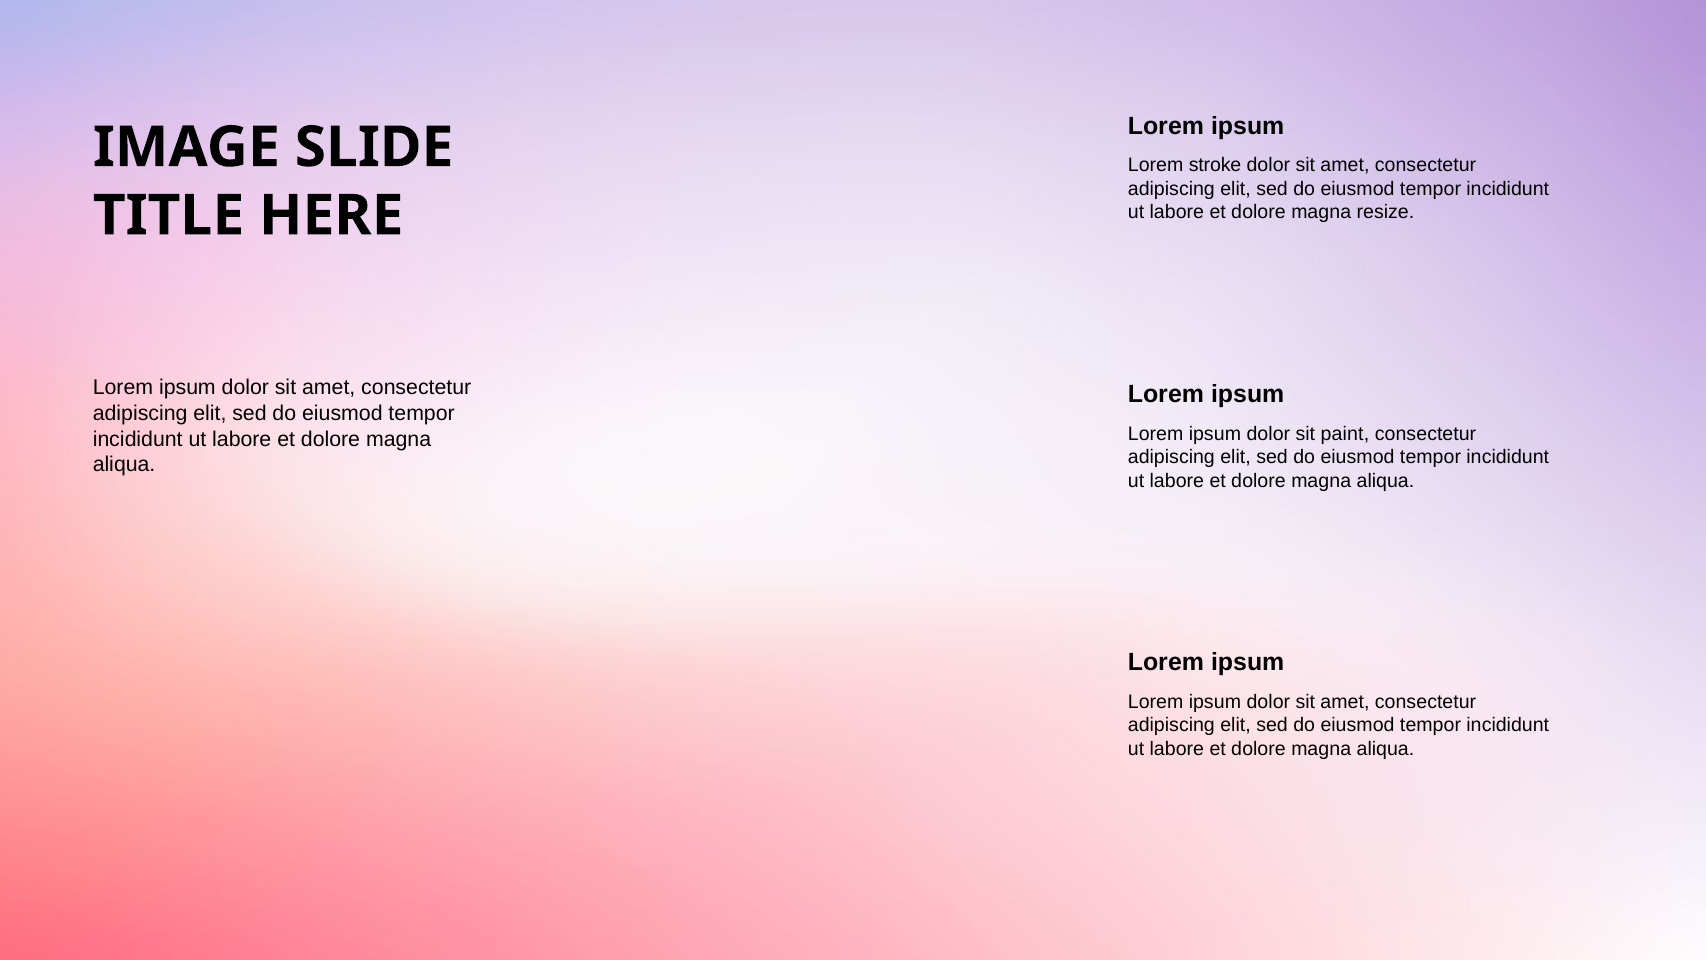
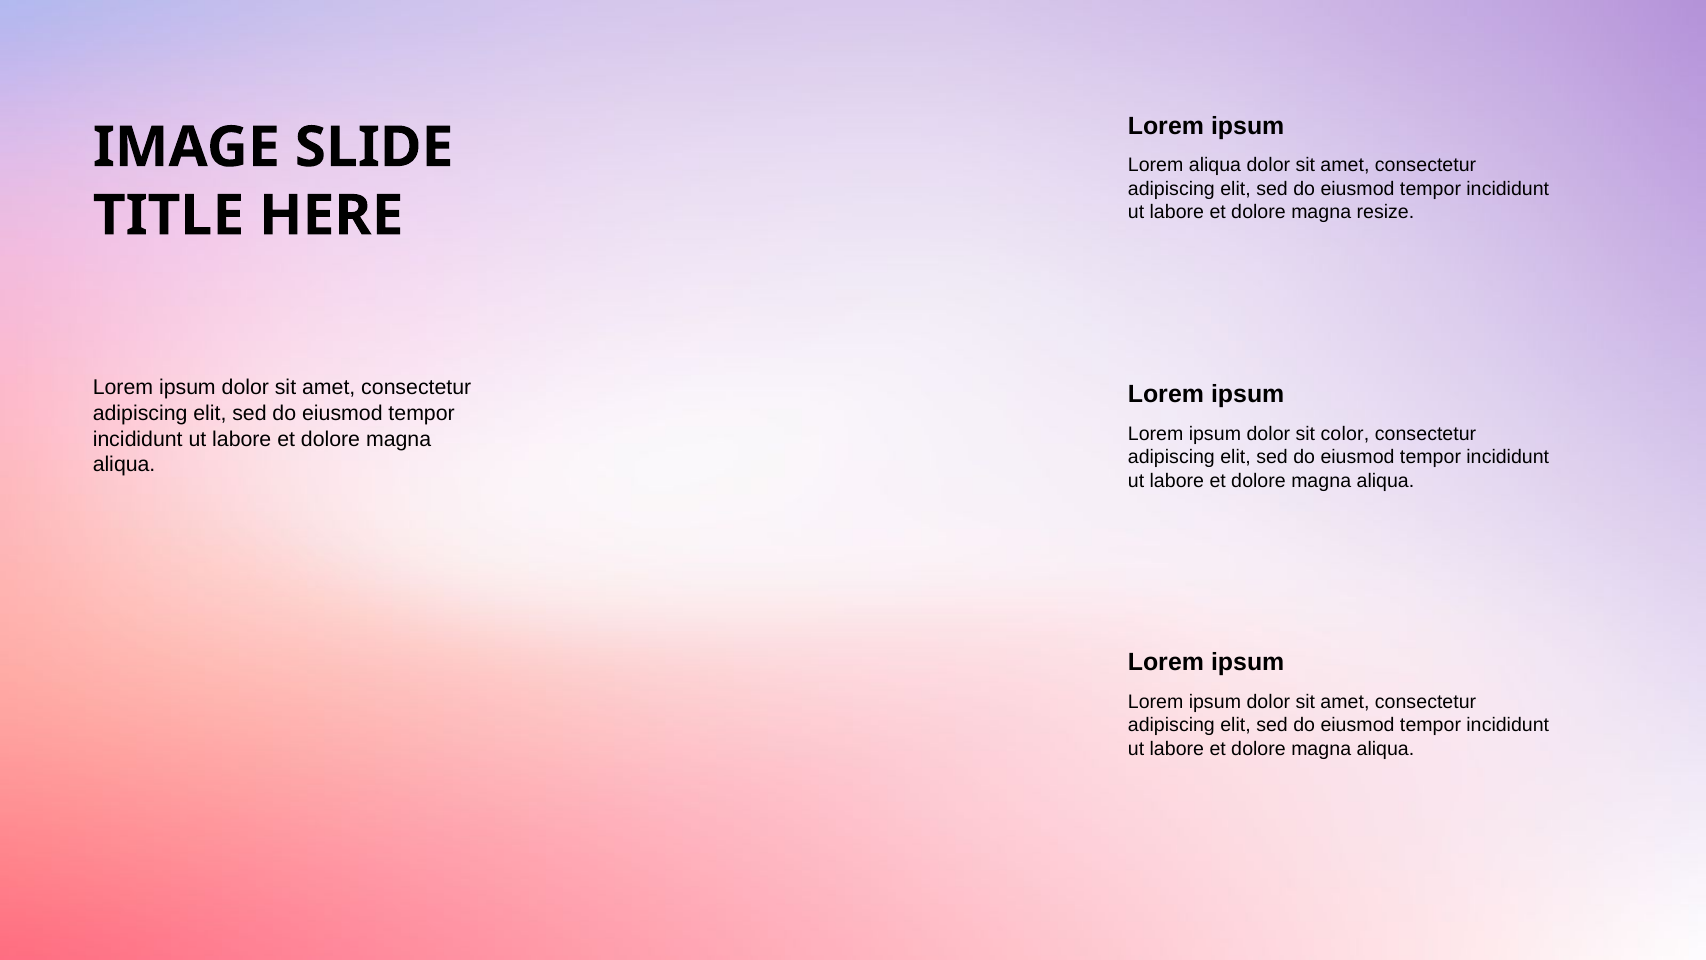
Lorem stroke: stroke -> aliqua
paint: paint -> color
